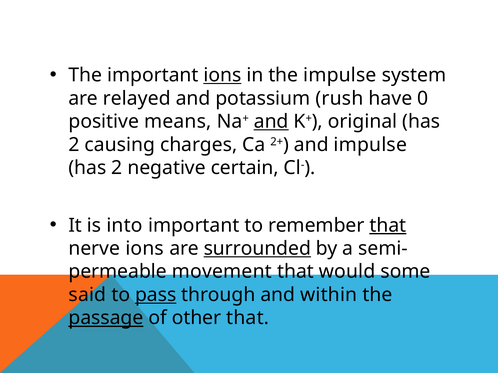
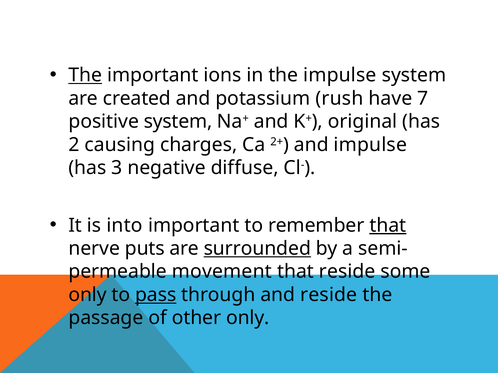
The at (85, 75) underline: none -> present
ions at (222, 75) underline: present -> none
relayed: relayed -> created
0: 0 -> 7
positive means: means -> system
and at (271, 122) underline: present -> none
2 at (117, 168): 2 -> 3
certain: certain -> diffuse
nerve ions: ions -> puts
that would: would -> reside
said at (87, 295): said -> only
and within: within -> reside
passage underline: present -> none
other that: that -> only
